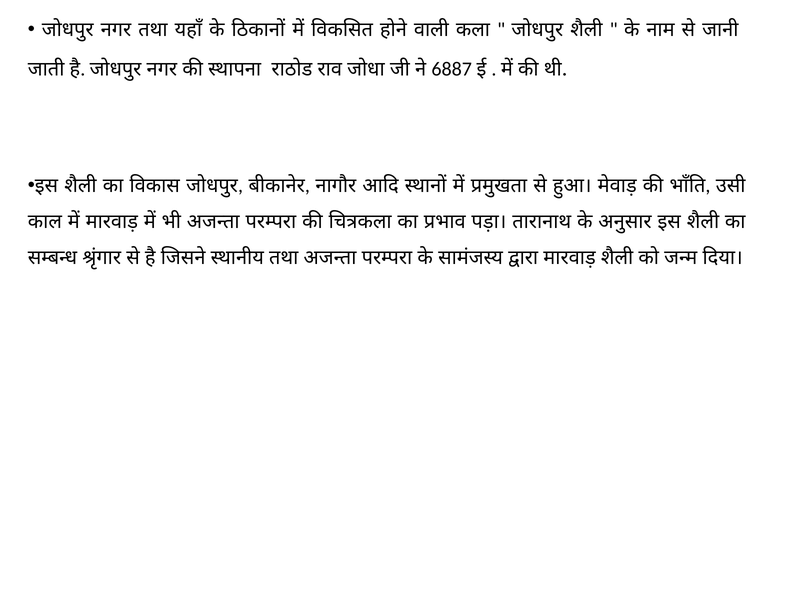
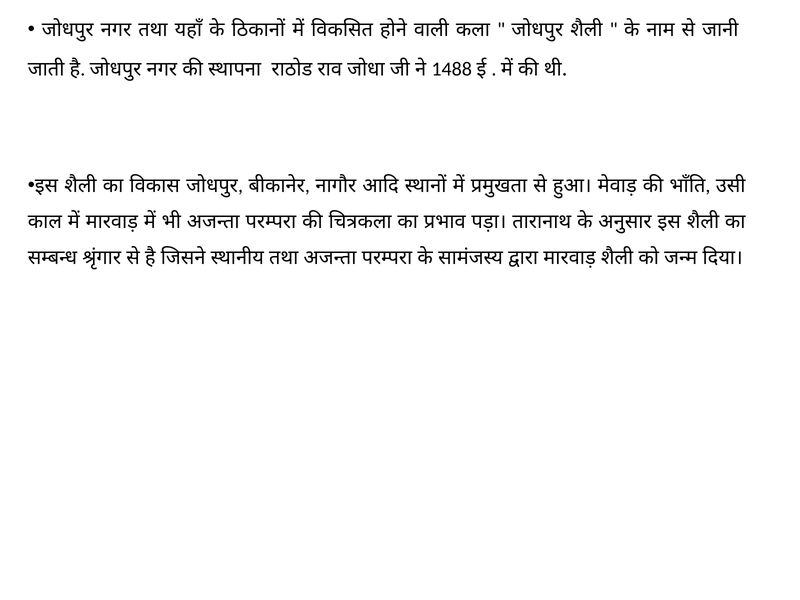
6887: 6887 -> 1488
